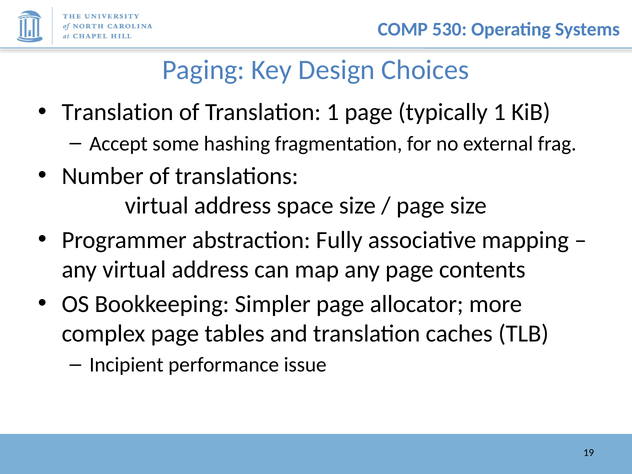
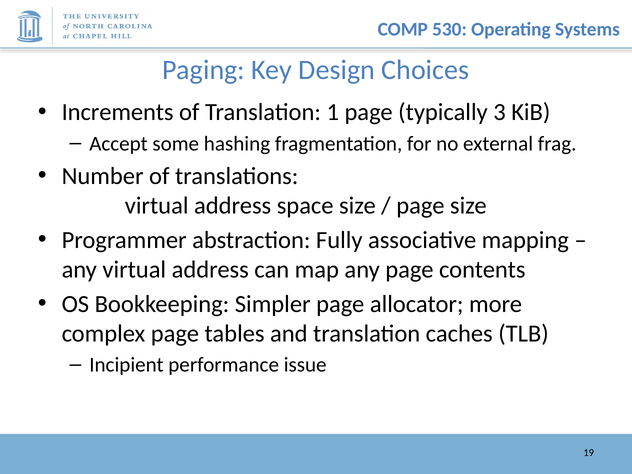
Translation at (118, 112): Translation -> Increments
typically 1: 1 -> 3
